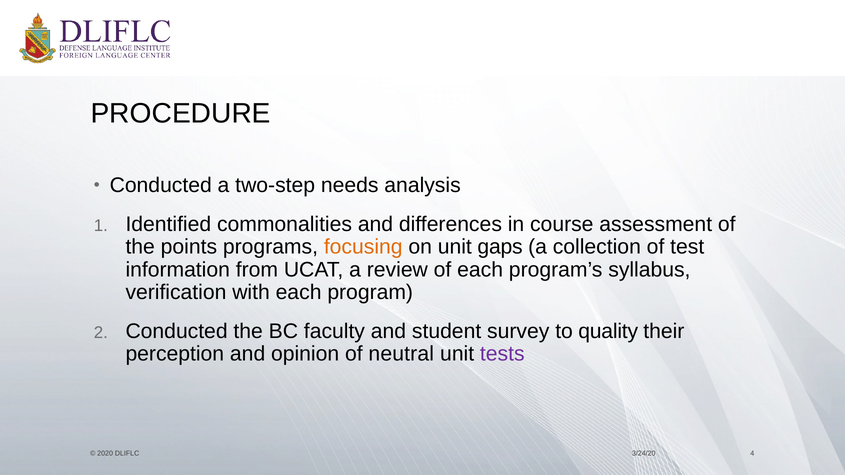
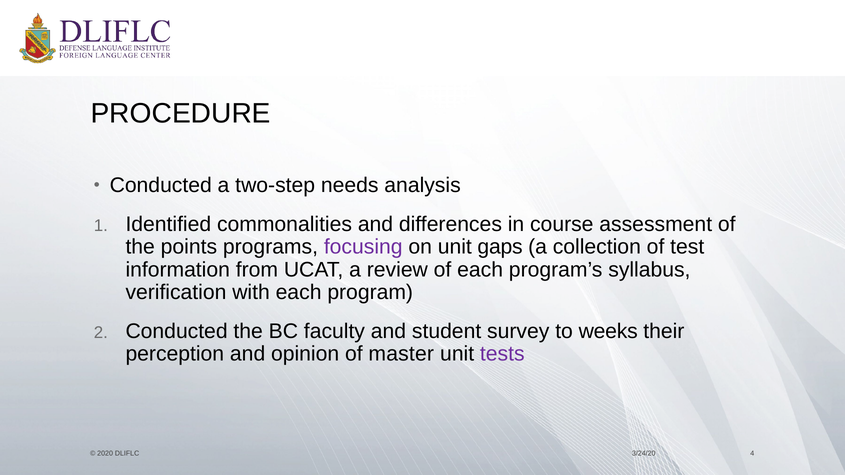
focusing colour: orange -> purple
quality: quality -> weeks
neutral: neutral -> master
